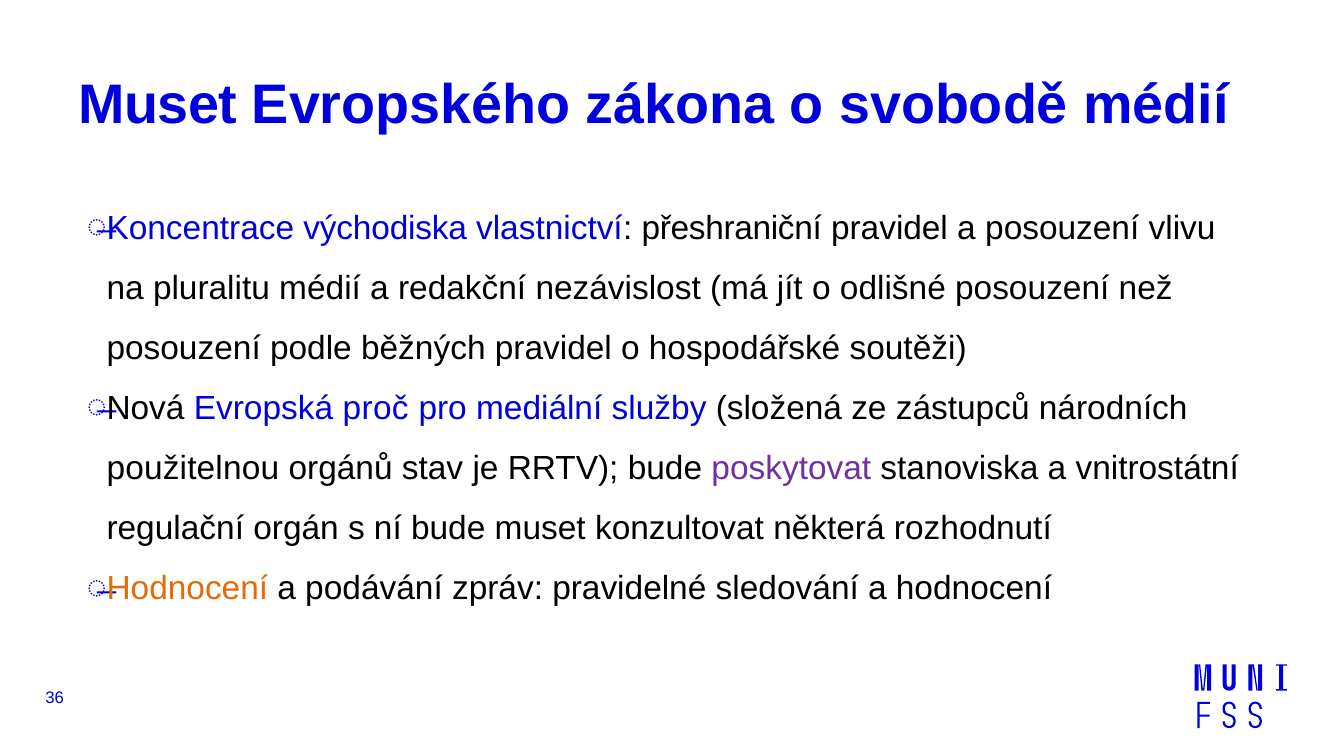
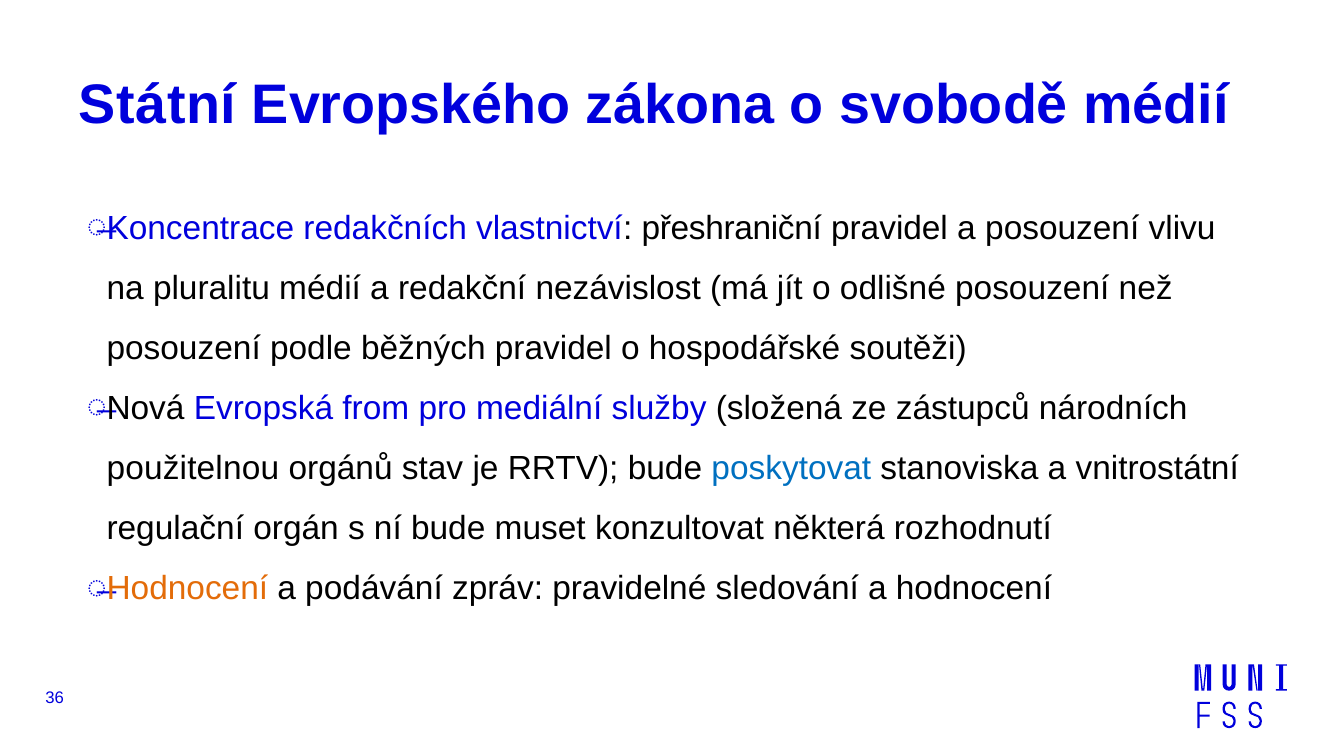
Muset at (158, 105): Muset -> Státní
východiska: východiska -> redakčních
proč: proč -> from
poskytovat colour: purple -> blue
